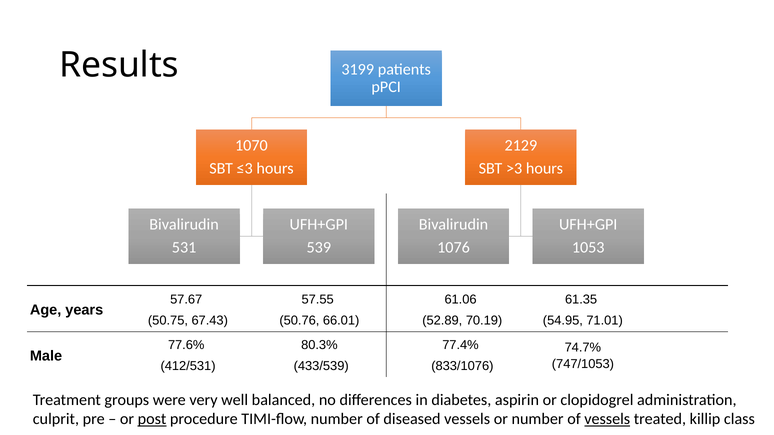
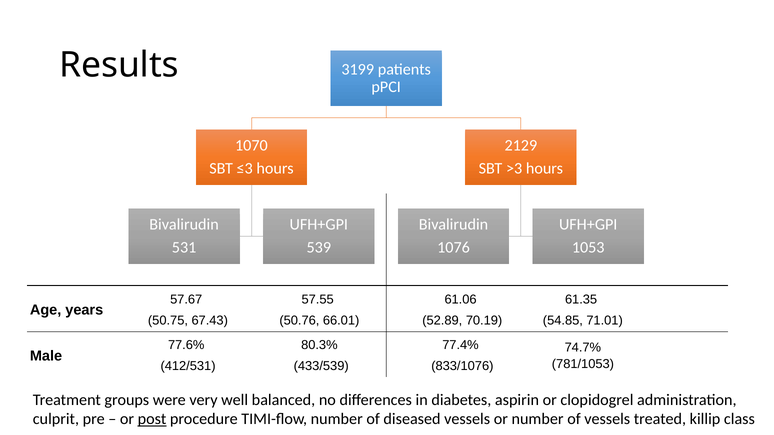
54.95: 54.95 -> 54.85
747/1053: 747/1053 -> 781/1053
vessels at (607, 419) underline: present -> none
